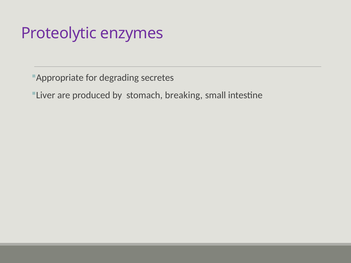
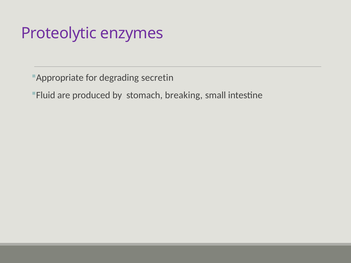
secretes: secretes -> secretin
Liver: Liver -> Fluid
